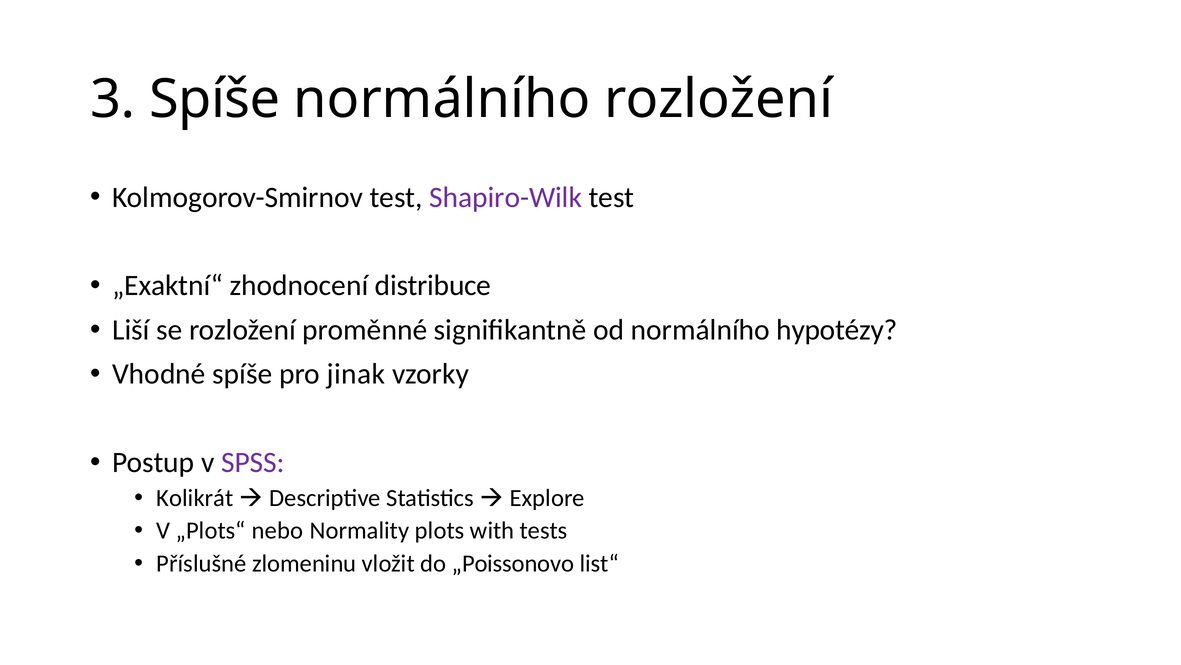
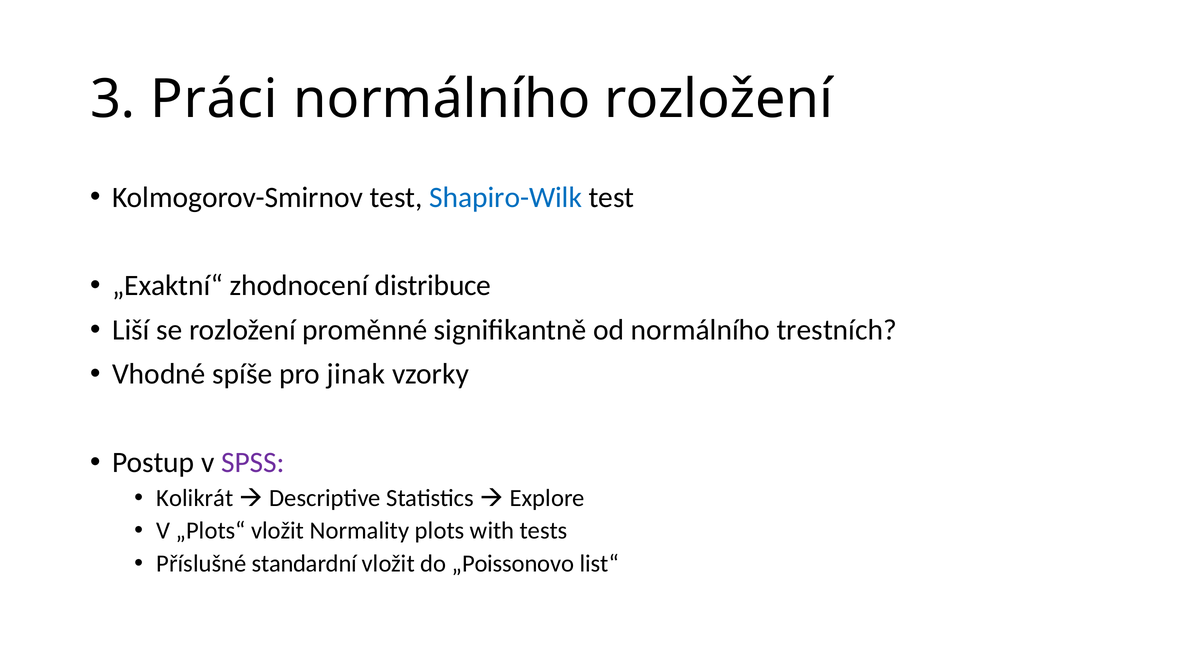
3 Spíše: Spíše -> Práci
Shapiro-Wilk colour: purple -> blue
hypotézy: hypotézy -> trestních
„Plots“ nebo: nebo -> vložit
zlomeninu: zlomeninu -> standardní
